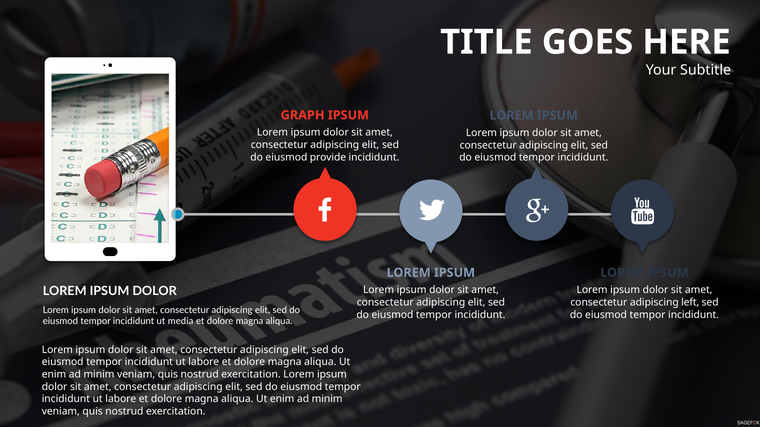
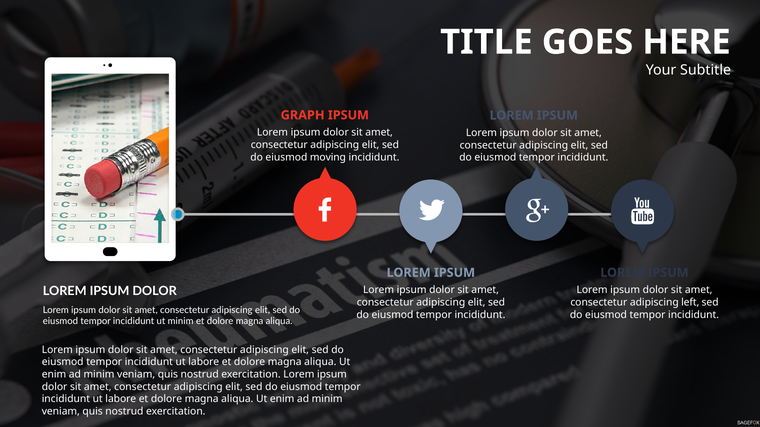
provide: provide -> moving
ut media: media -> minim
